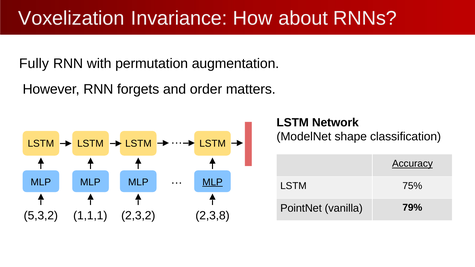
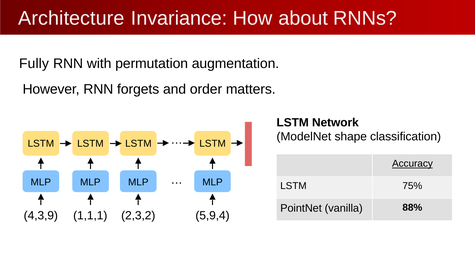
Voxelization: Voxelization -> Architecture
MLP at (213, 182) underline: present -> none
79%: 79% -> 88%
5,3,2: 5,3,2 -> 4,3,9
2,3,8: 2,3,8 -> 5,9,4
